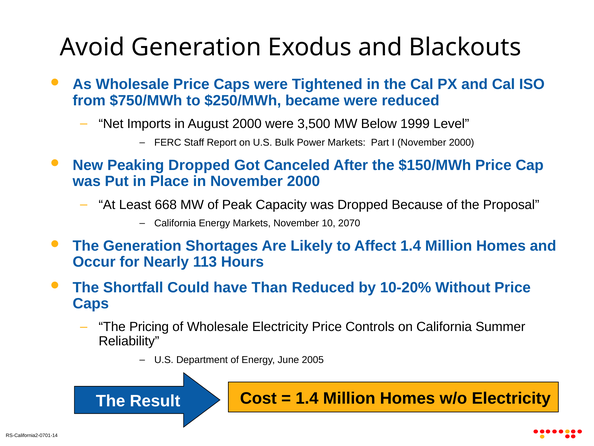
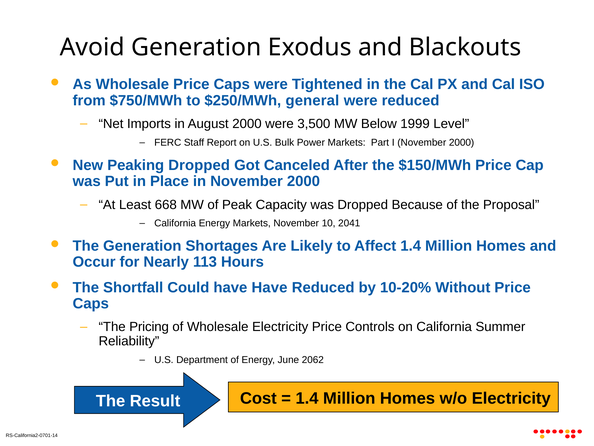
became: became -> general
2070: 2070 -> 2041
have Than: Than -> Have
2005: 2005 -> 2062
